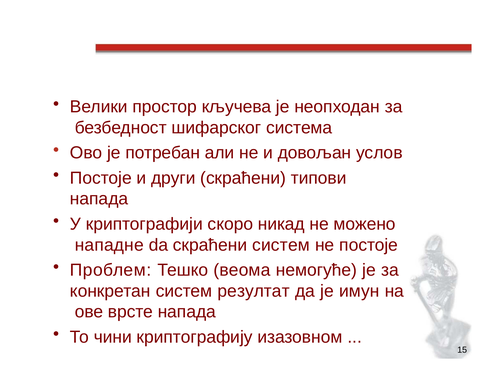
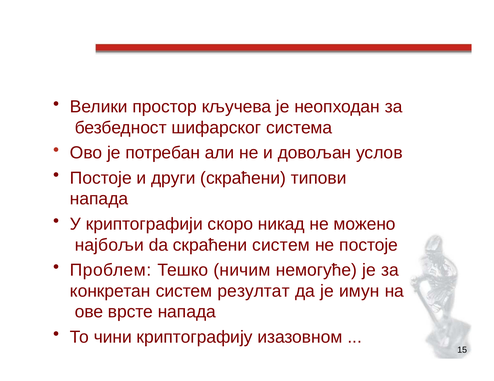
нападне: нападне -> најбољи
веома: веома -> ничим
